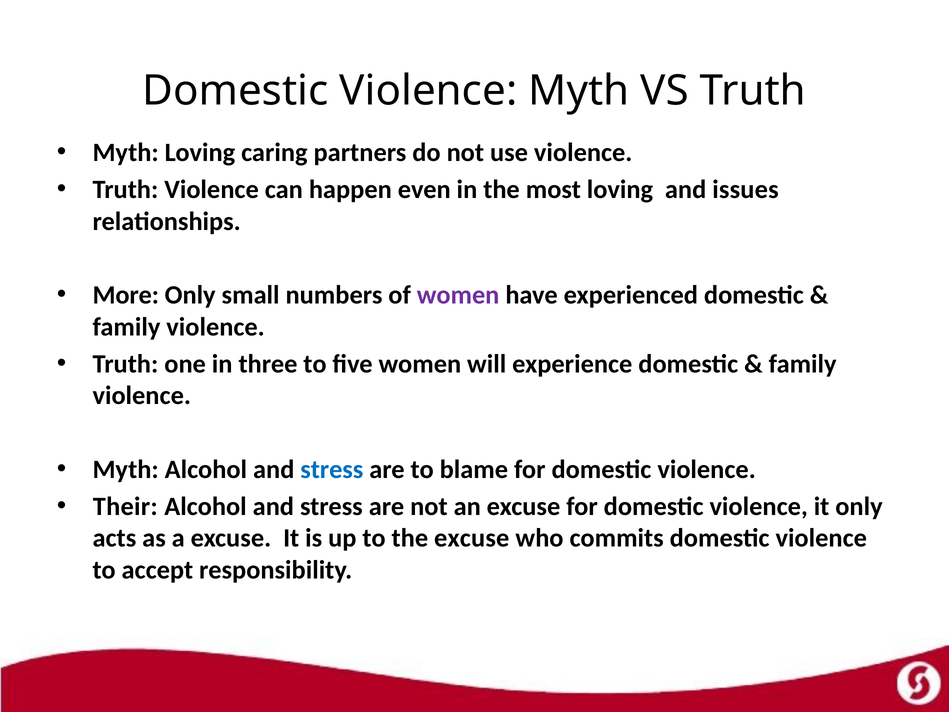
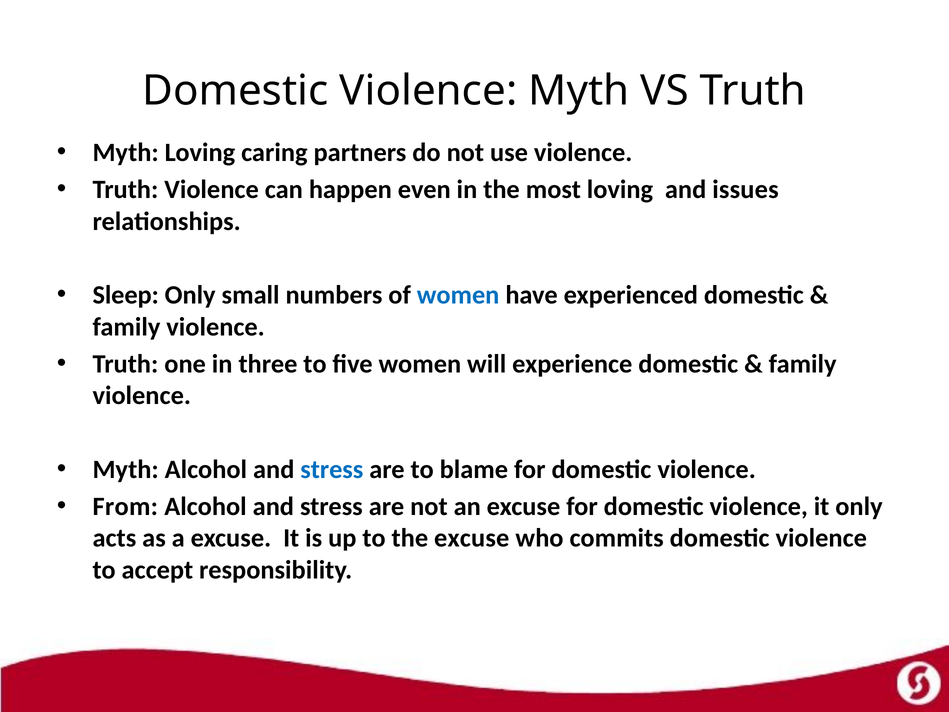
More: More -> Sleep
women at (458, 295) colour: purple -> blue
Their: Their -> From
